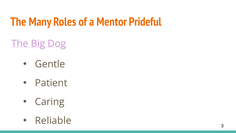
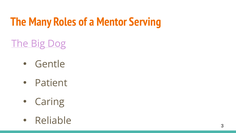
Prideful: Prideful -> Serving
